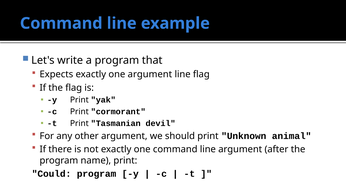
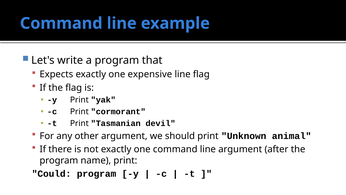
one argument: argument -> expensive
